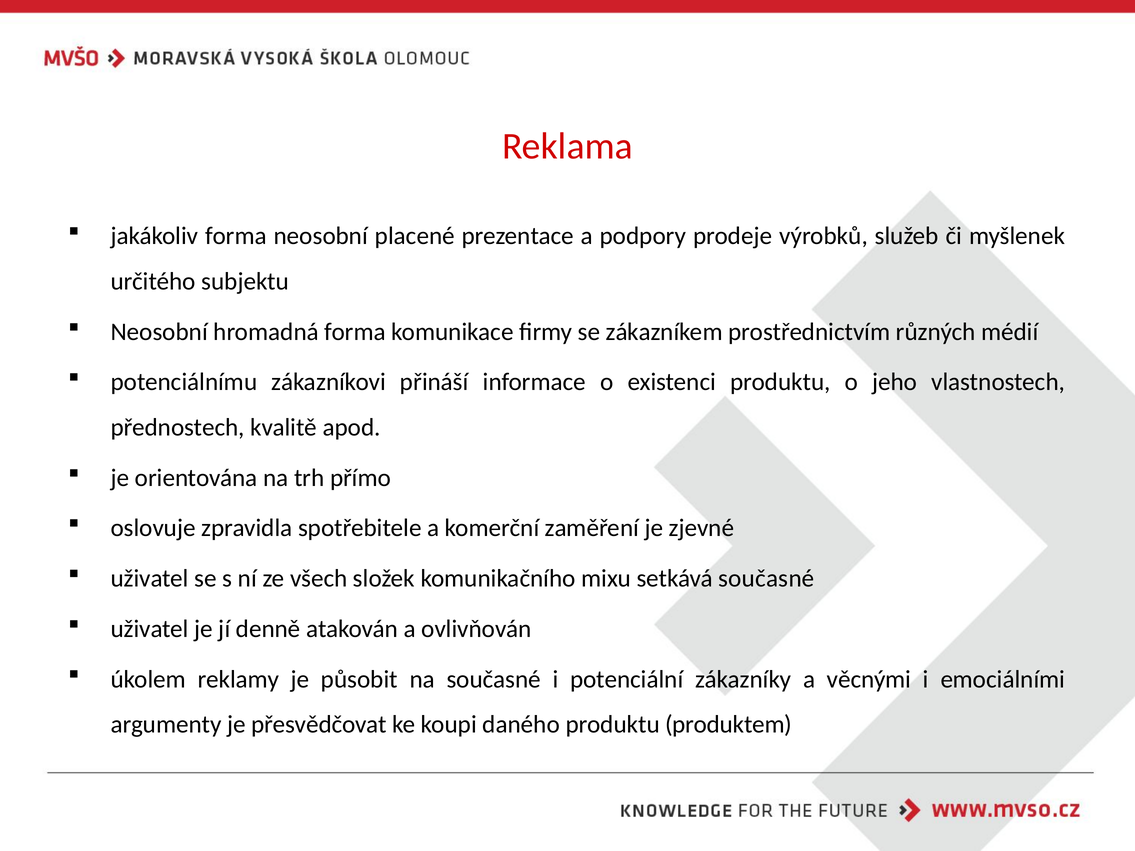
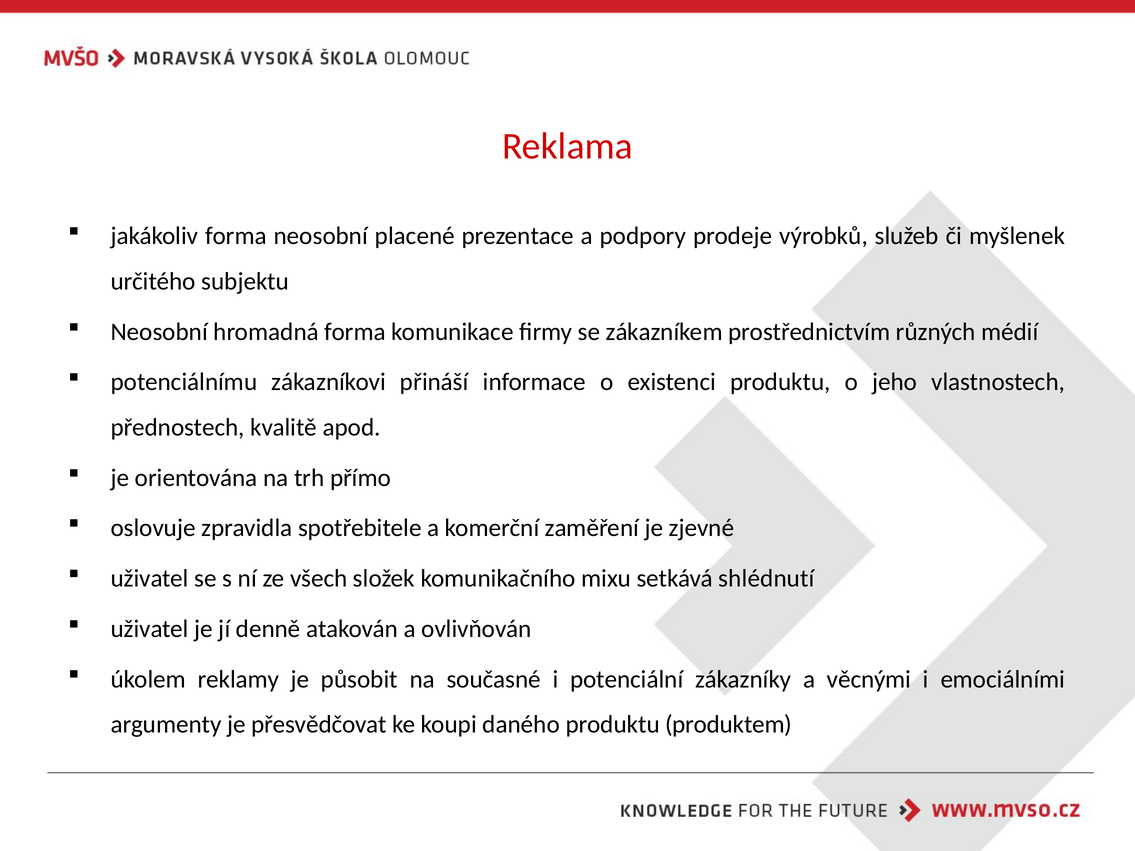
setkává současné: současné -> shlédnutí
